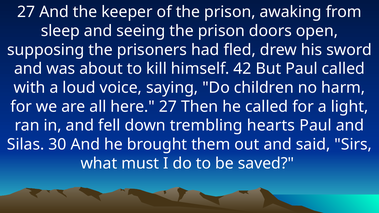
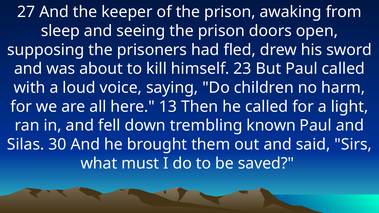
42: 42 -> 23
here 27: 27 -> 13
hearts: hearts -> known
